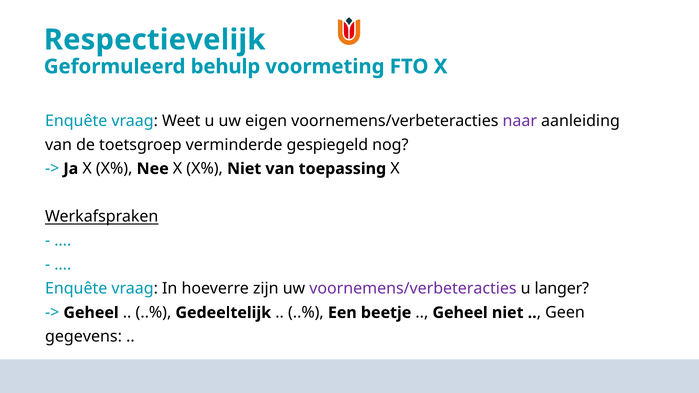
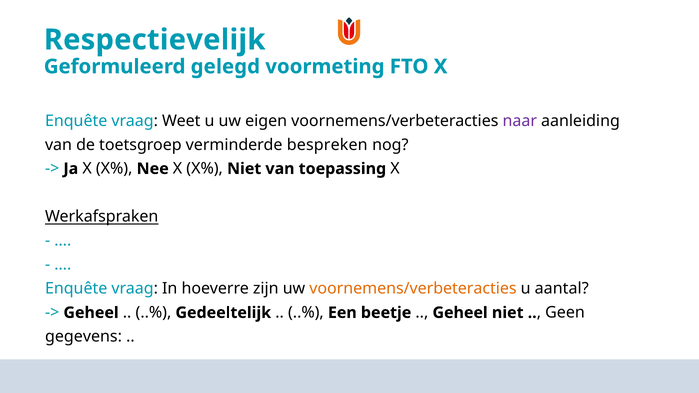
behulp: behulp -> gelegd
gespiegeld: gespiegeld -> bespreken
voornemens/verbeteracties at (413, 289) colour: purple -> orange
langer: langer -> aantal
